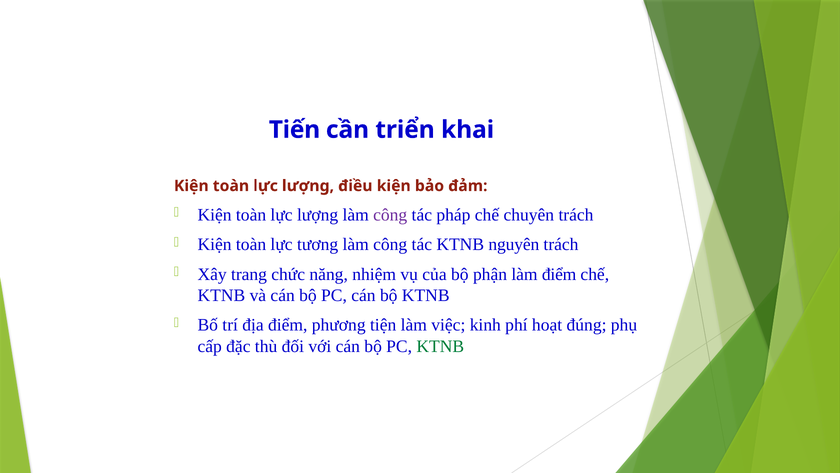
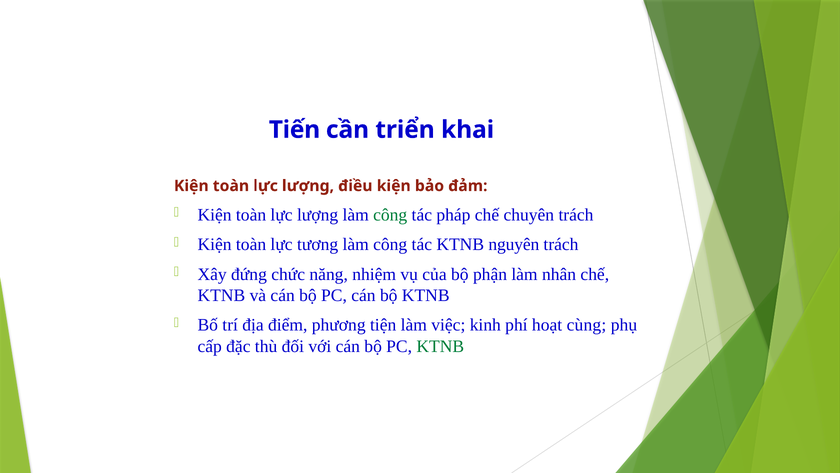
công at (390, 215) colour: purple -> green
trang: trang -> đứng
làm điểm: điểm -> nhân
đúng: đúng -> cùng
